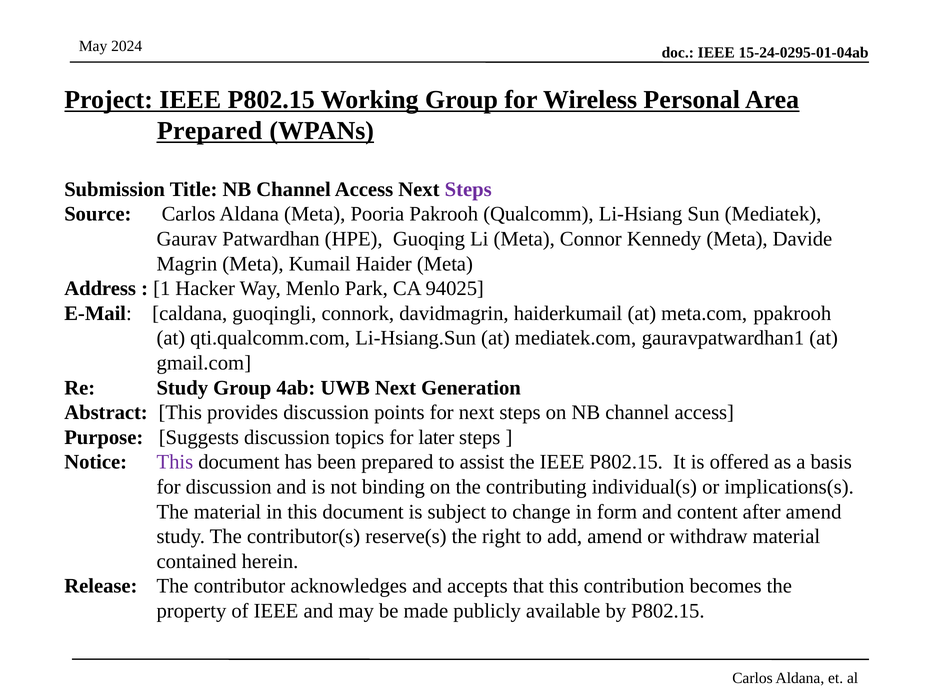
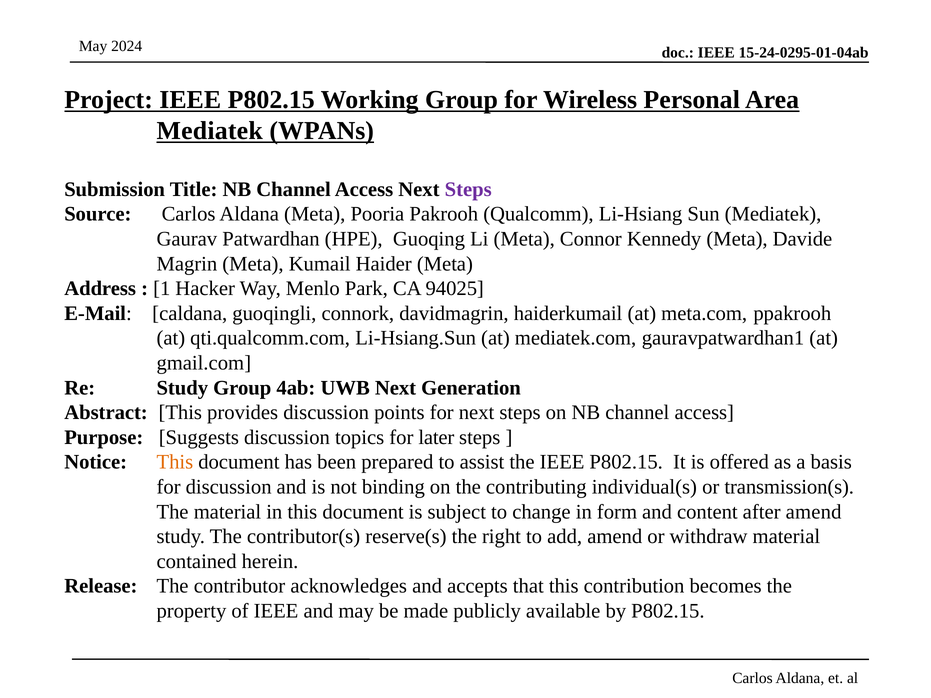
Prepared at (210, 131): Prepared -> Mediatek
This at (175, 462) colour: purple -> orange
implications(s: implications(s -> transmission(s
